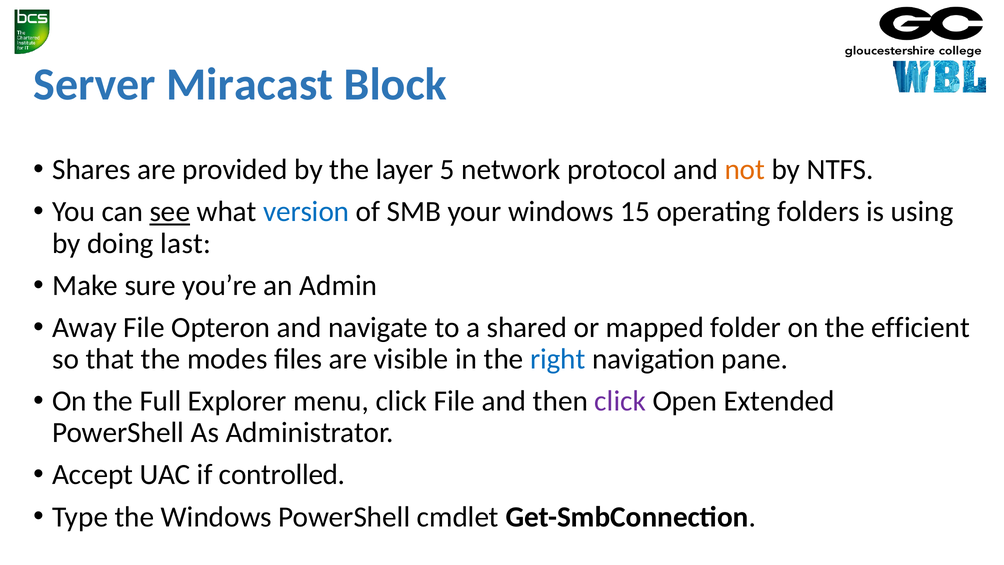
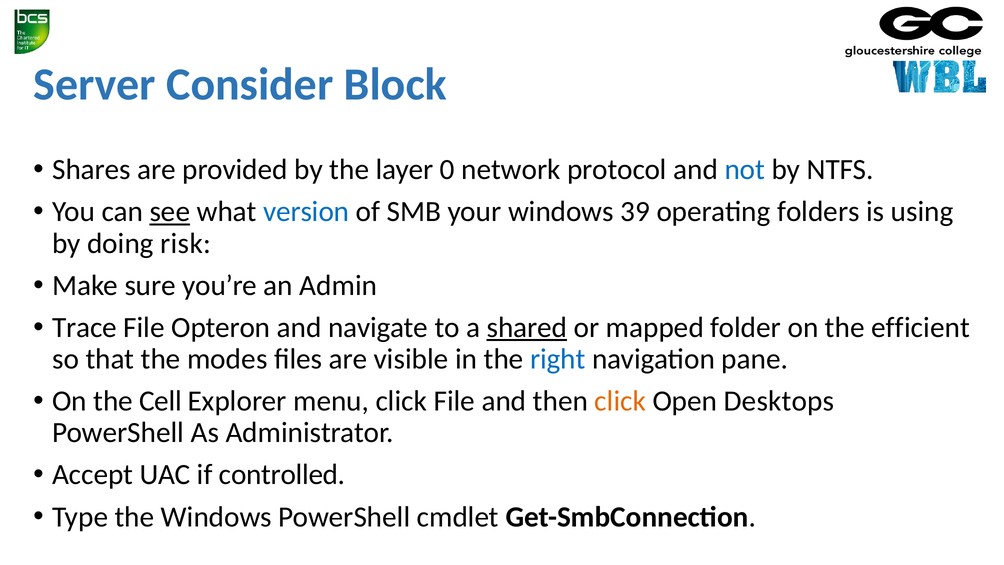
Miracast: Miracast -> Consider
5: 5 -> 0
not colour: orange -> blue
15: 15 -> 39
last: last -> risk
Away: Away -> Trace
shared underline: none -> present
Full: Full -> Cell
click at (620, 401) colour: purple -> orange
Extended: Extended -> Desktops
